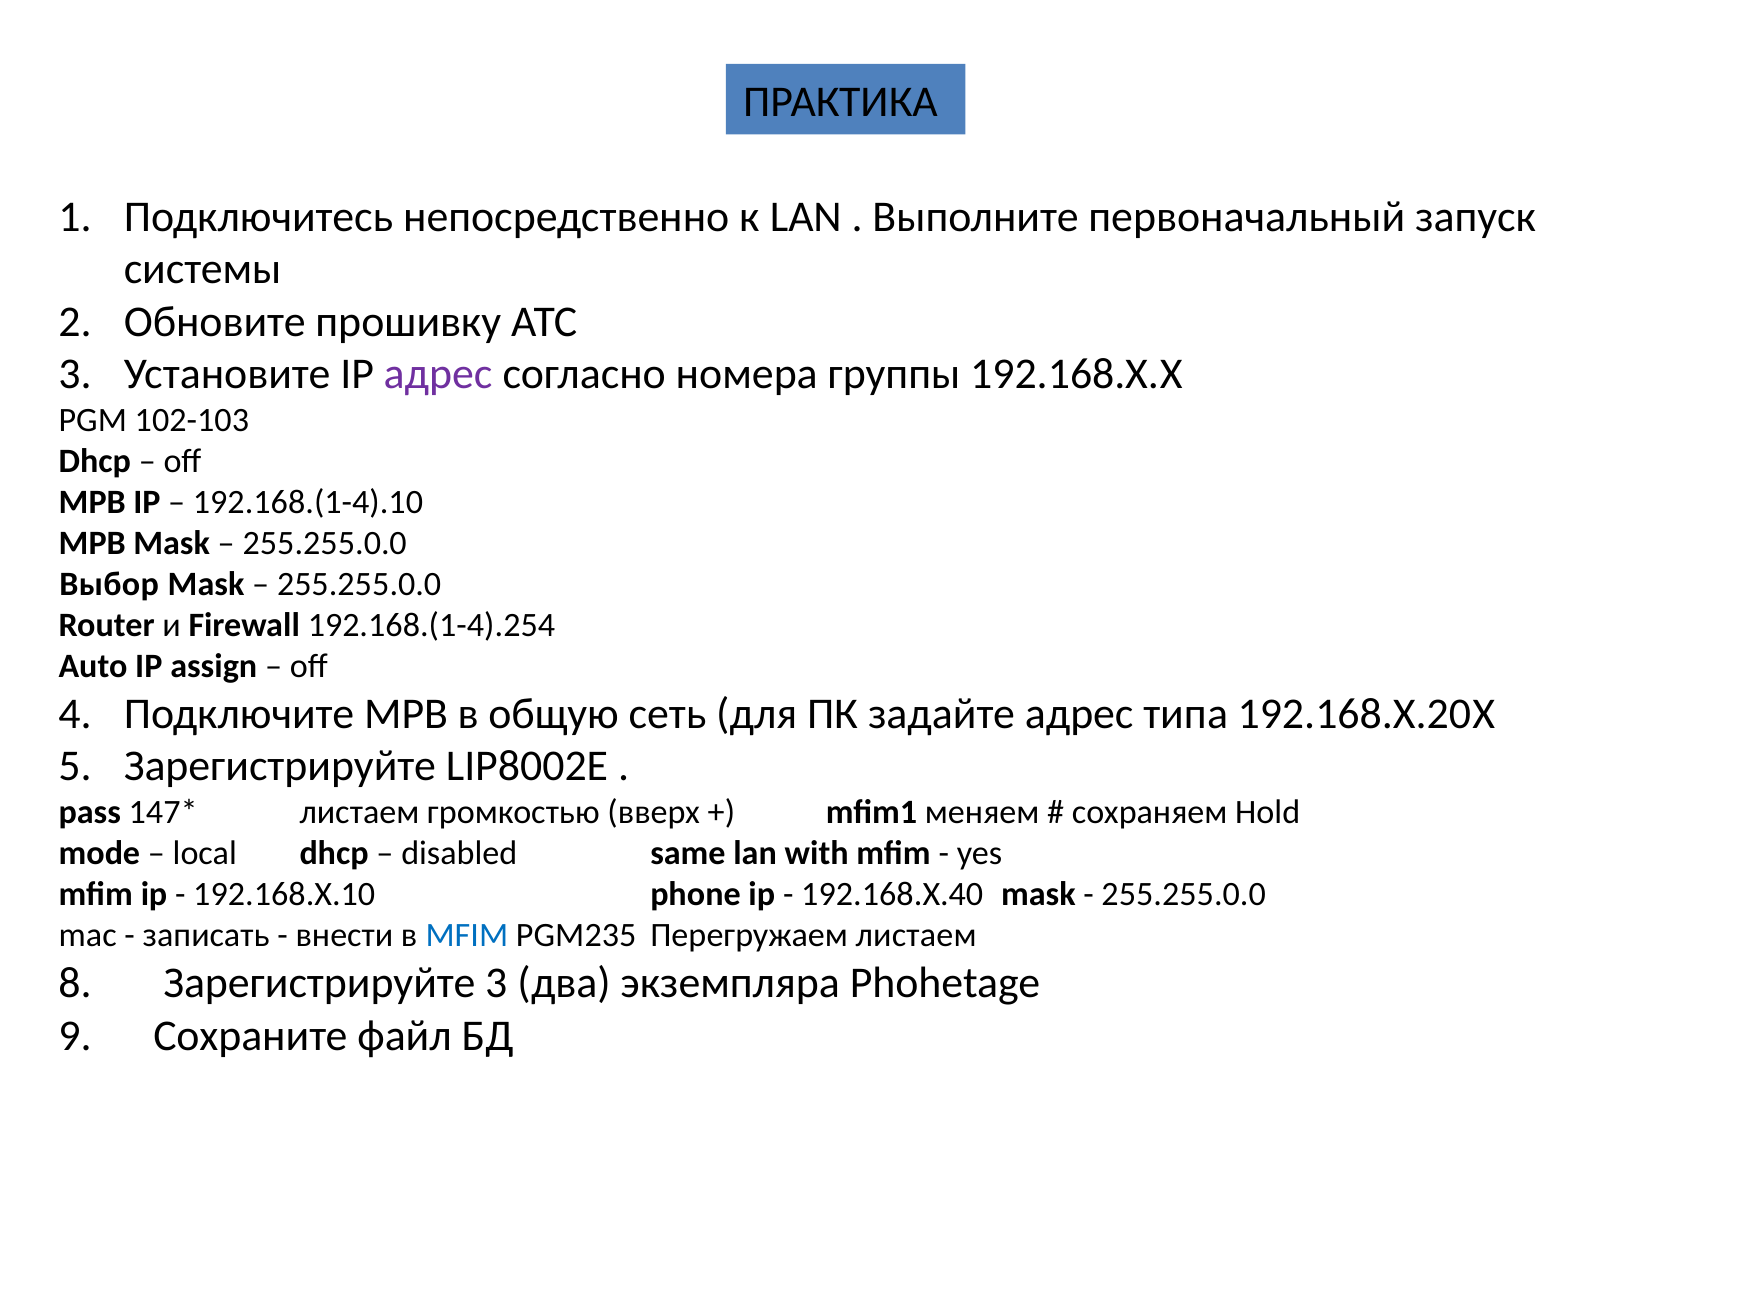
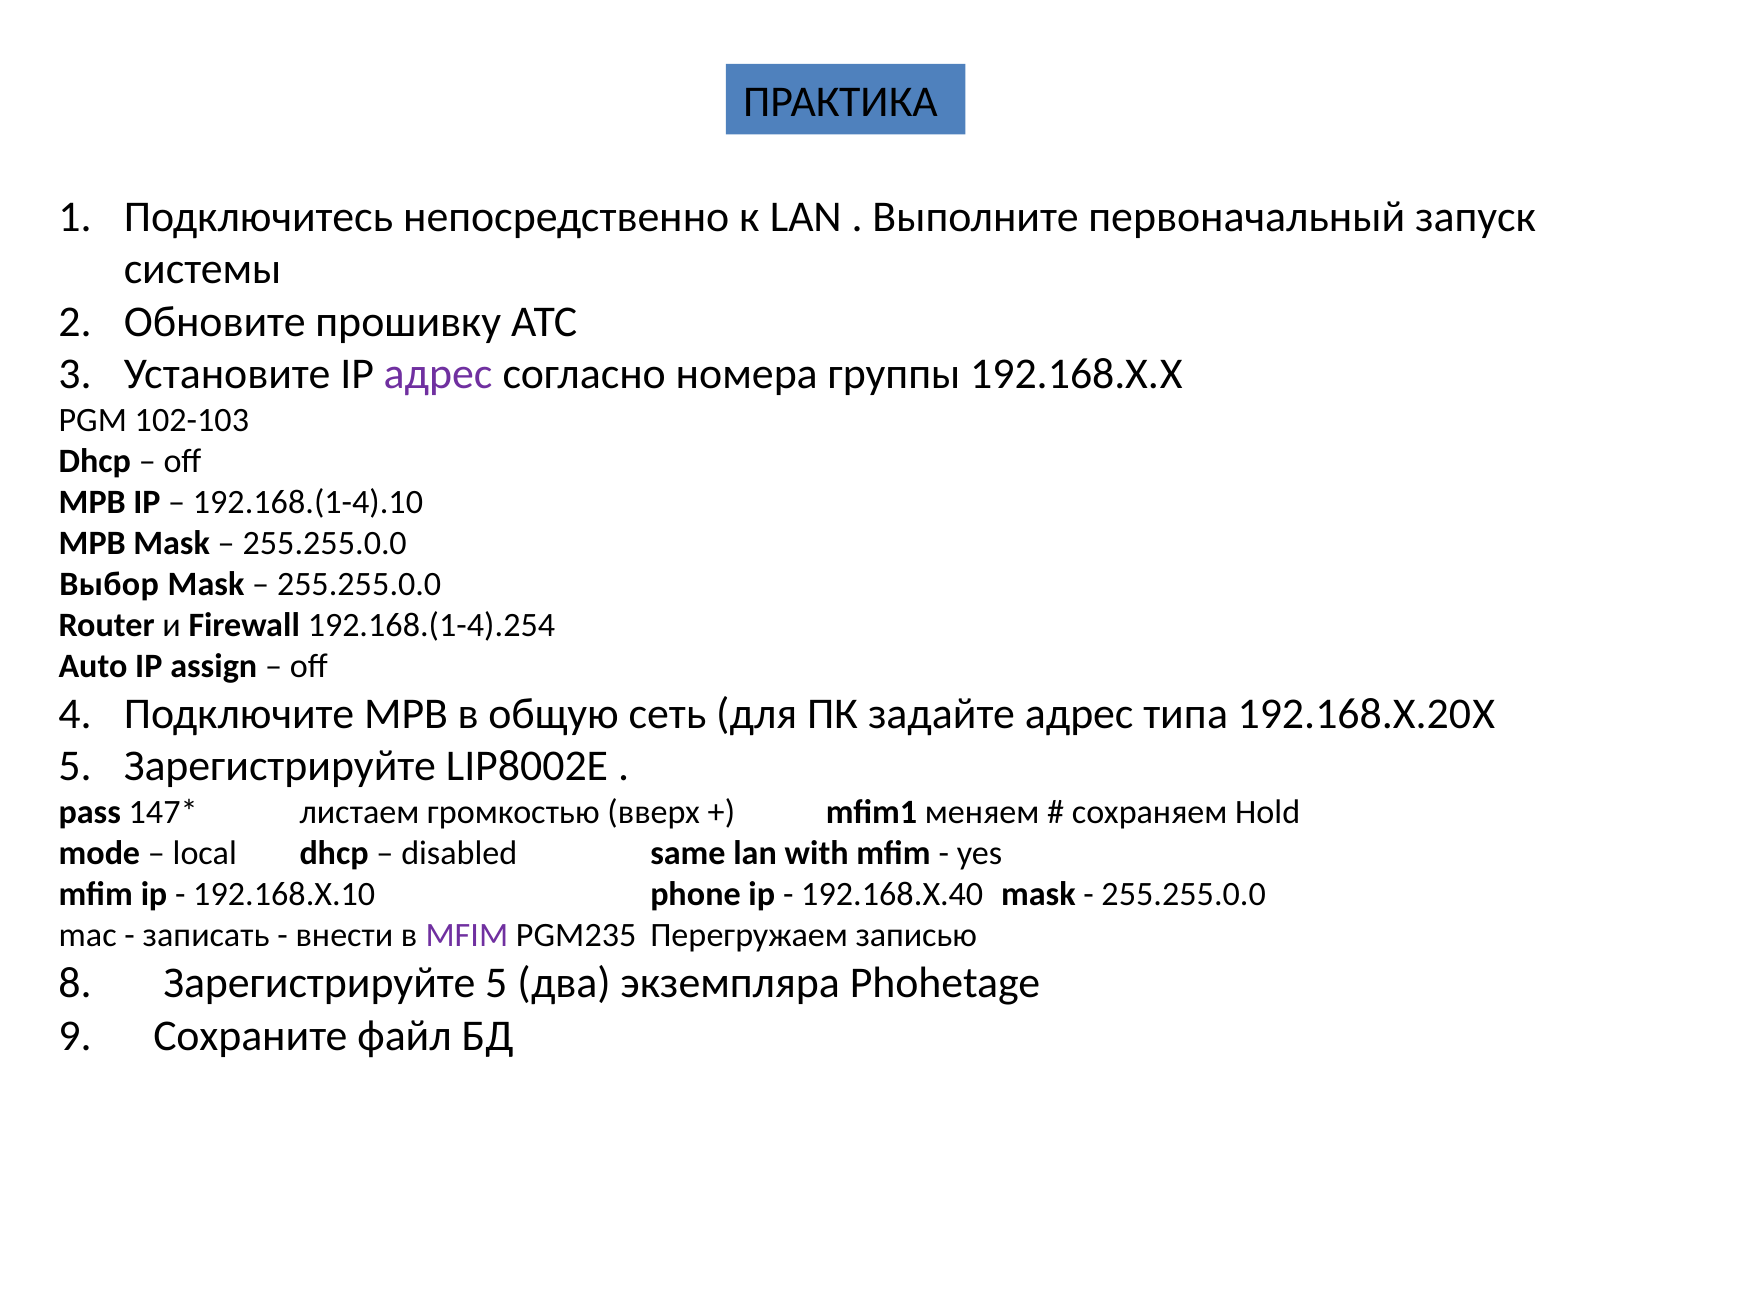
MFIM at (467, 935) colour: blue -> purple
Перегружаем листаем: листаем -> записью
Зарегистрируйте 3: 3 -> 5
